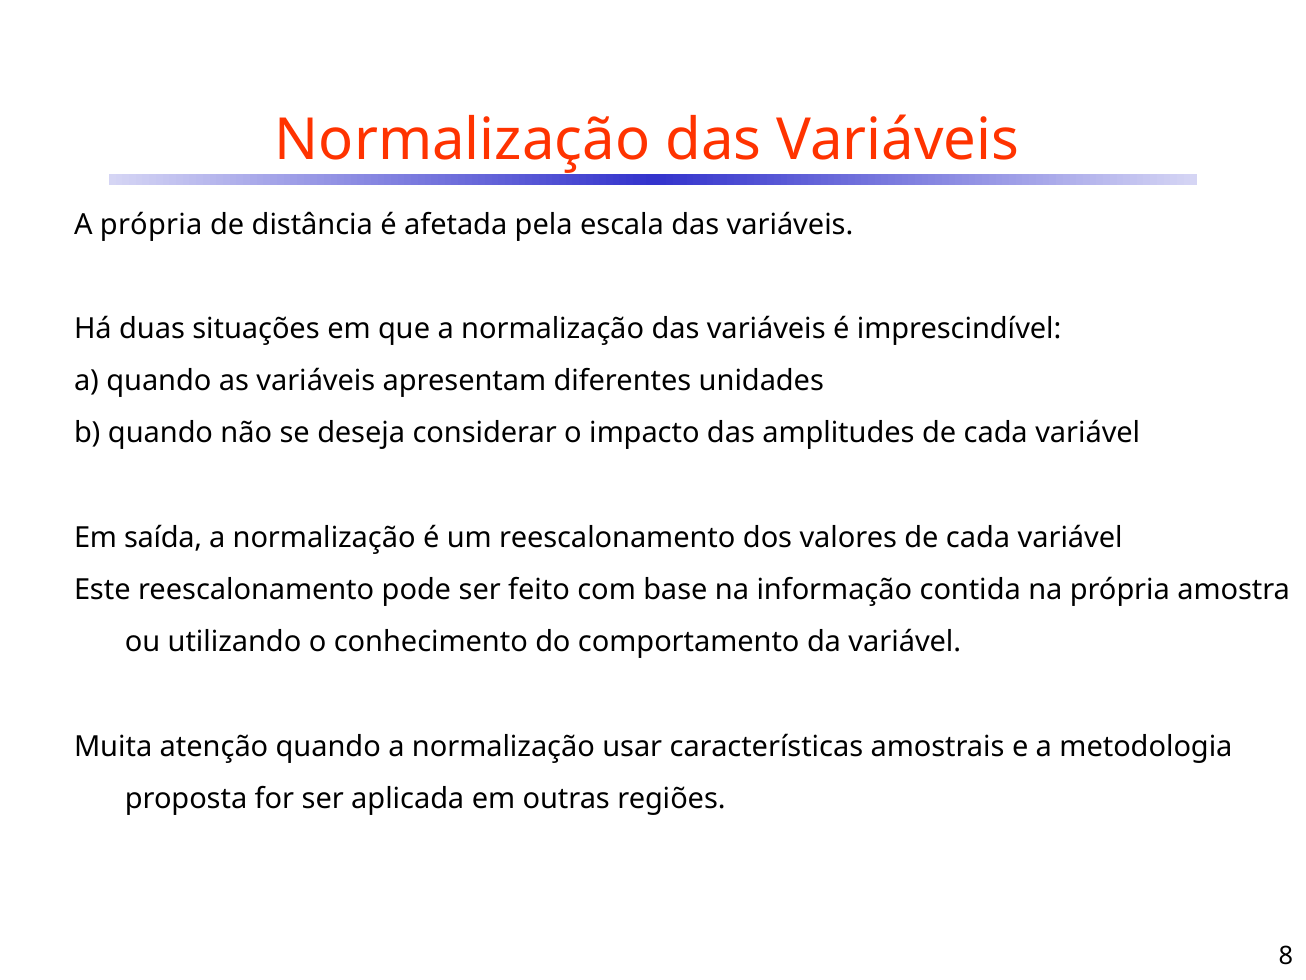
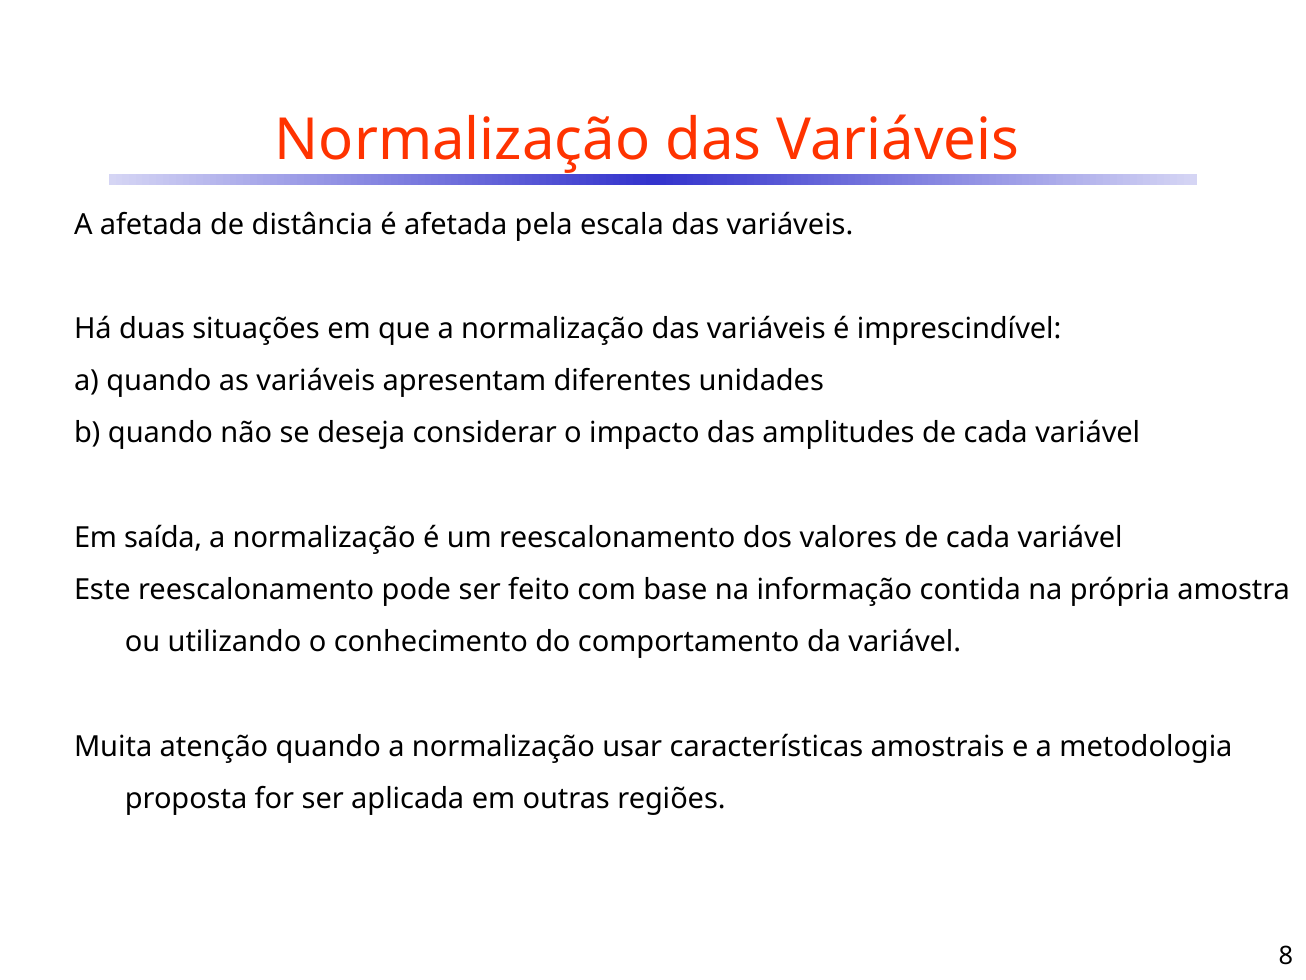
A própria: própria -> afetada
